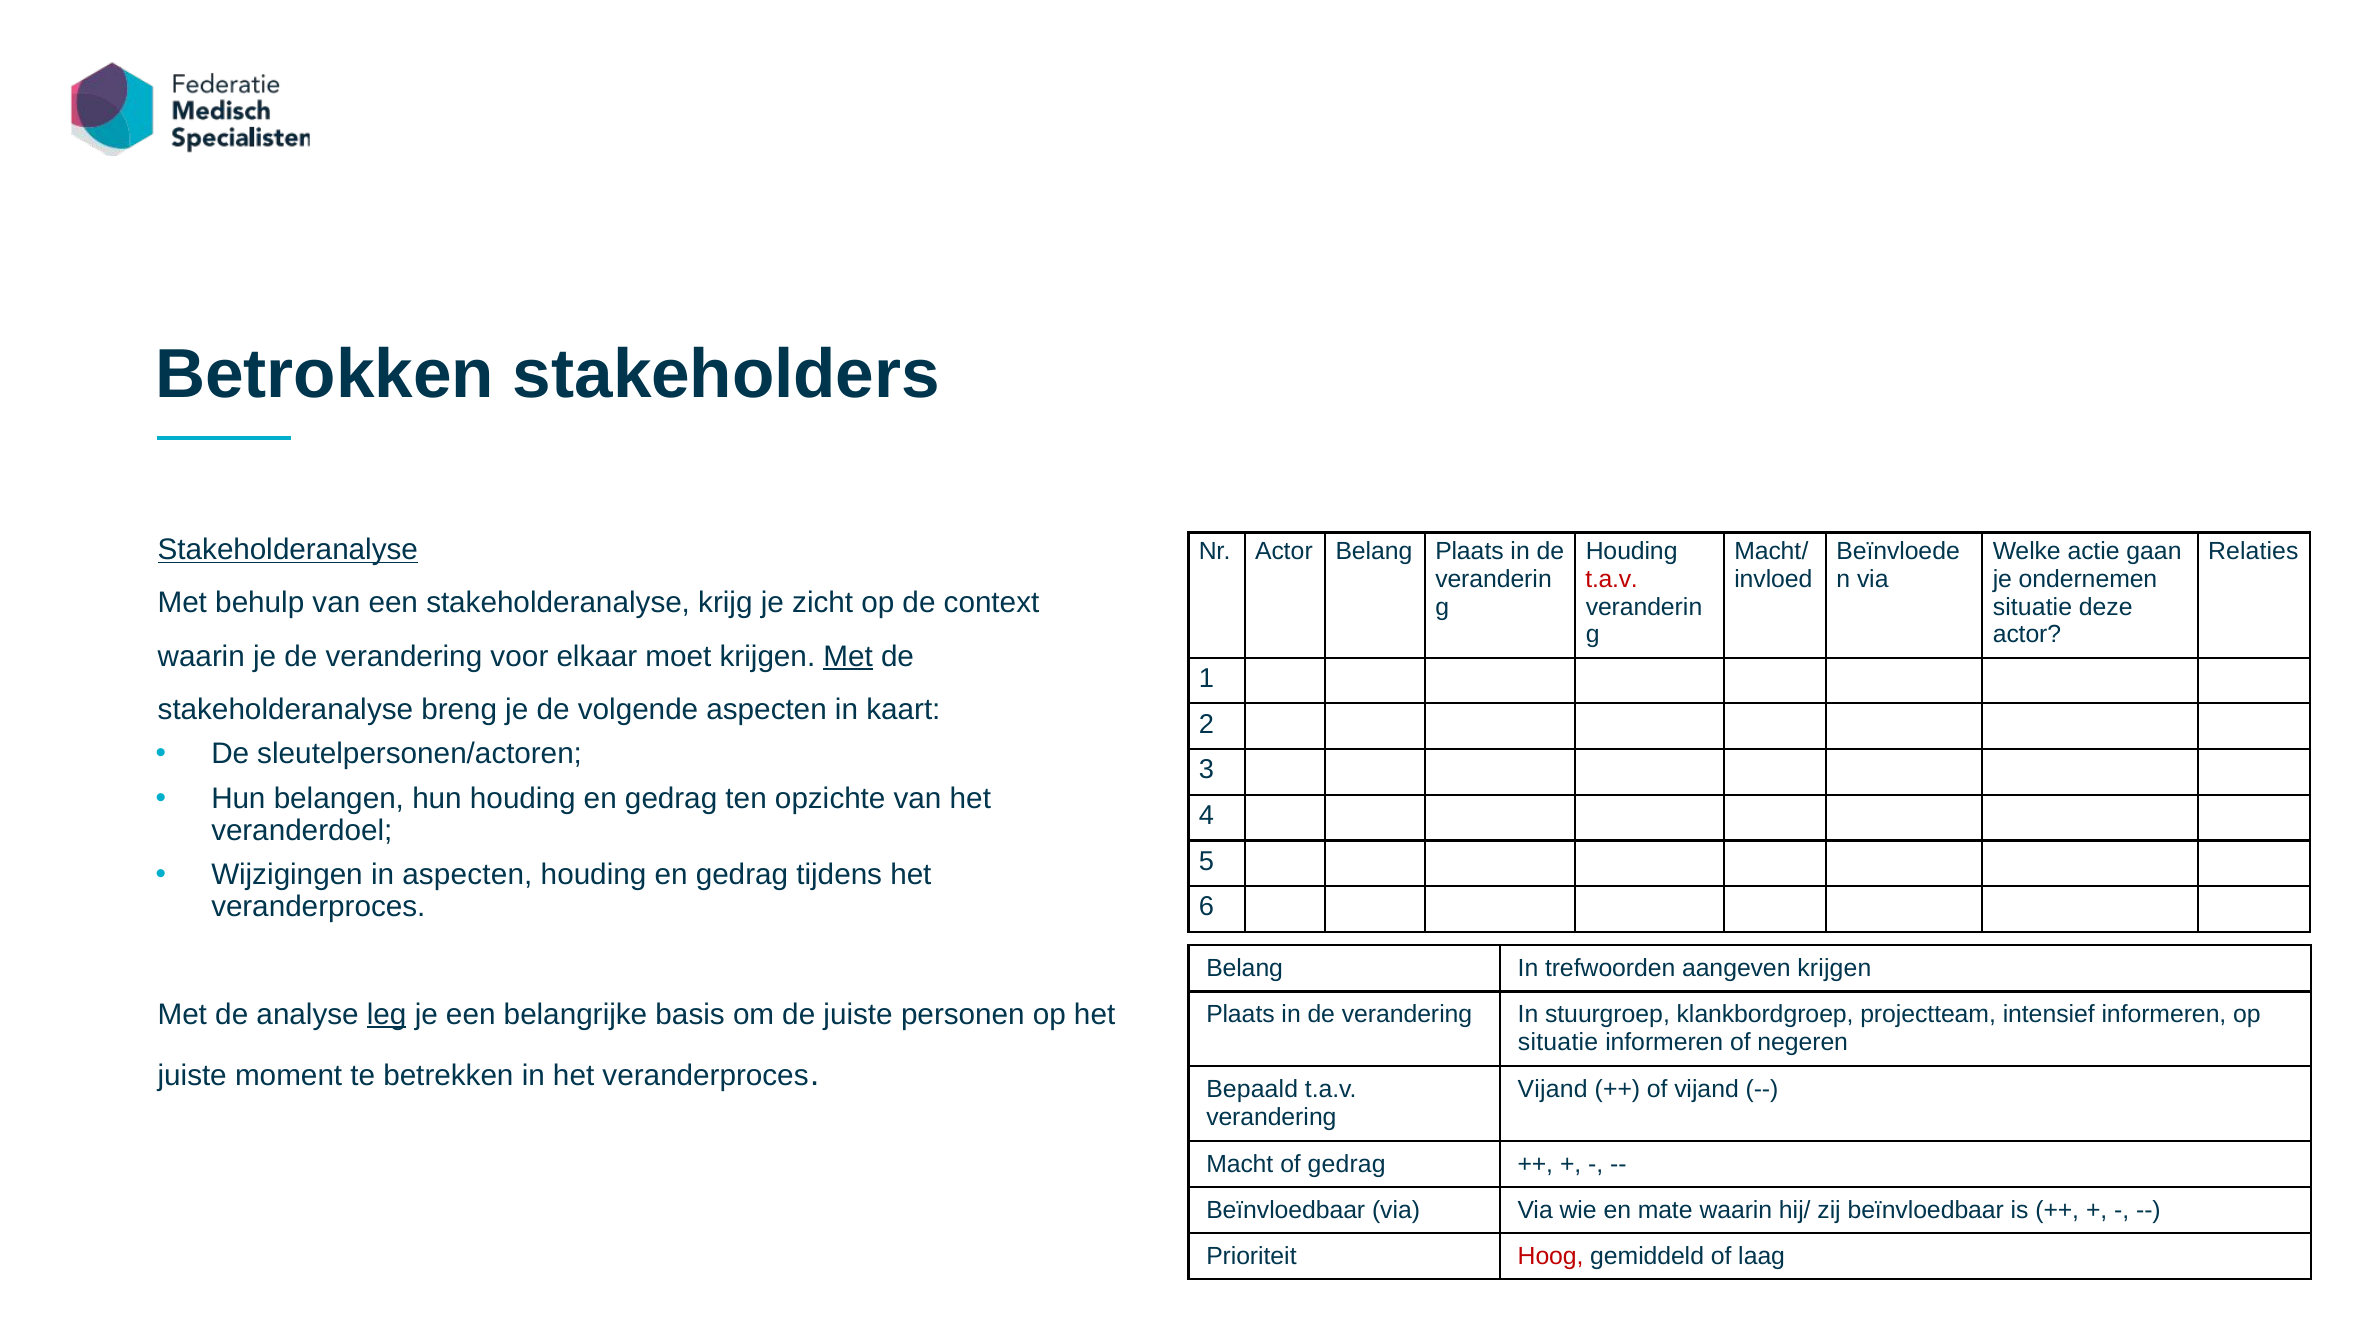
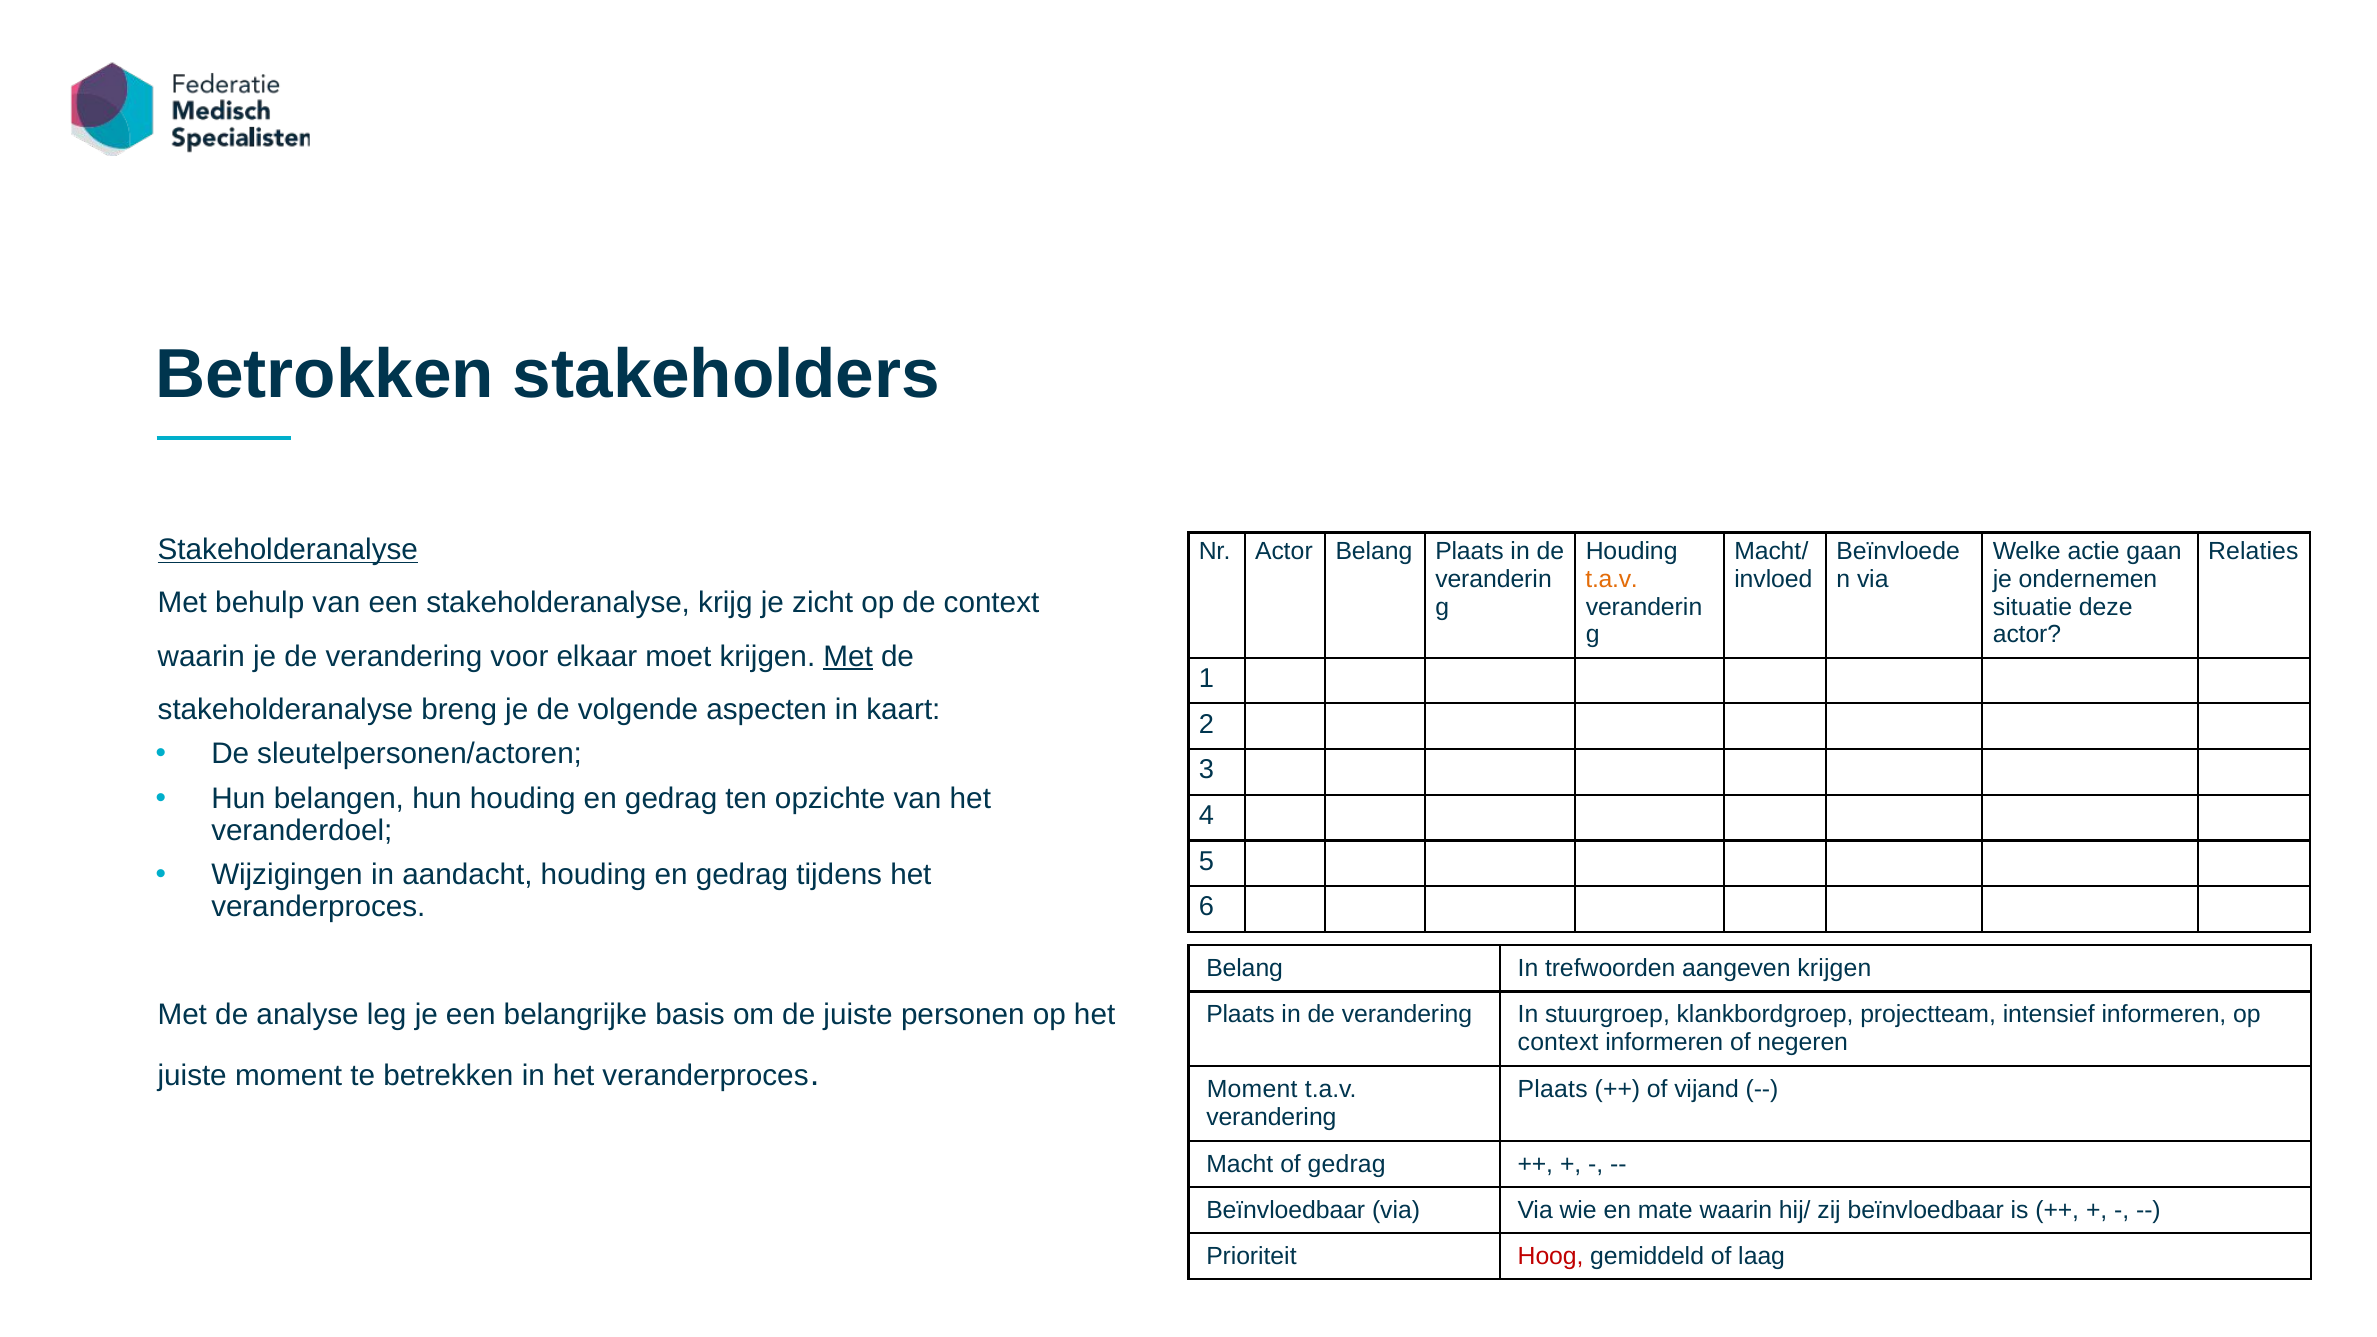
t.a.v at (1612, 579) colour: red -> orange
in aspecten: aspecten -> aandacht
leg underline: present -> none
situatie at (1558, 1042): situatie -> context
Bepaald at (1252, 1089): Bepaald -> Moment
Vijand at (1553, 1089): Vijand -> Plaats
